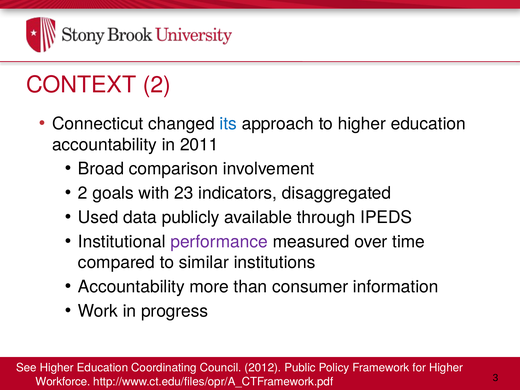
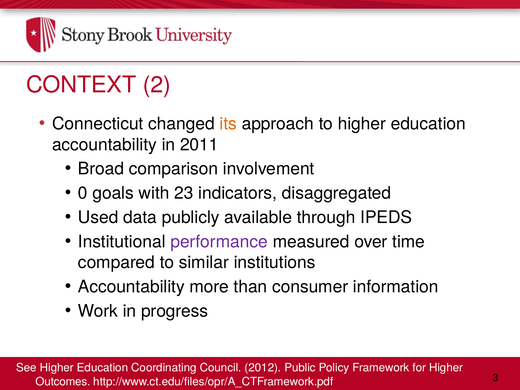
its colour: blue -> orange
2 at (83, 193): 2 -> 0
Workforce: Workforce -> Outcomes
